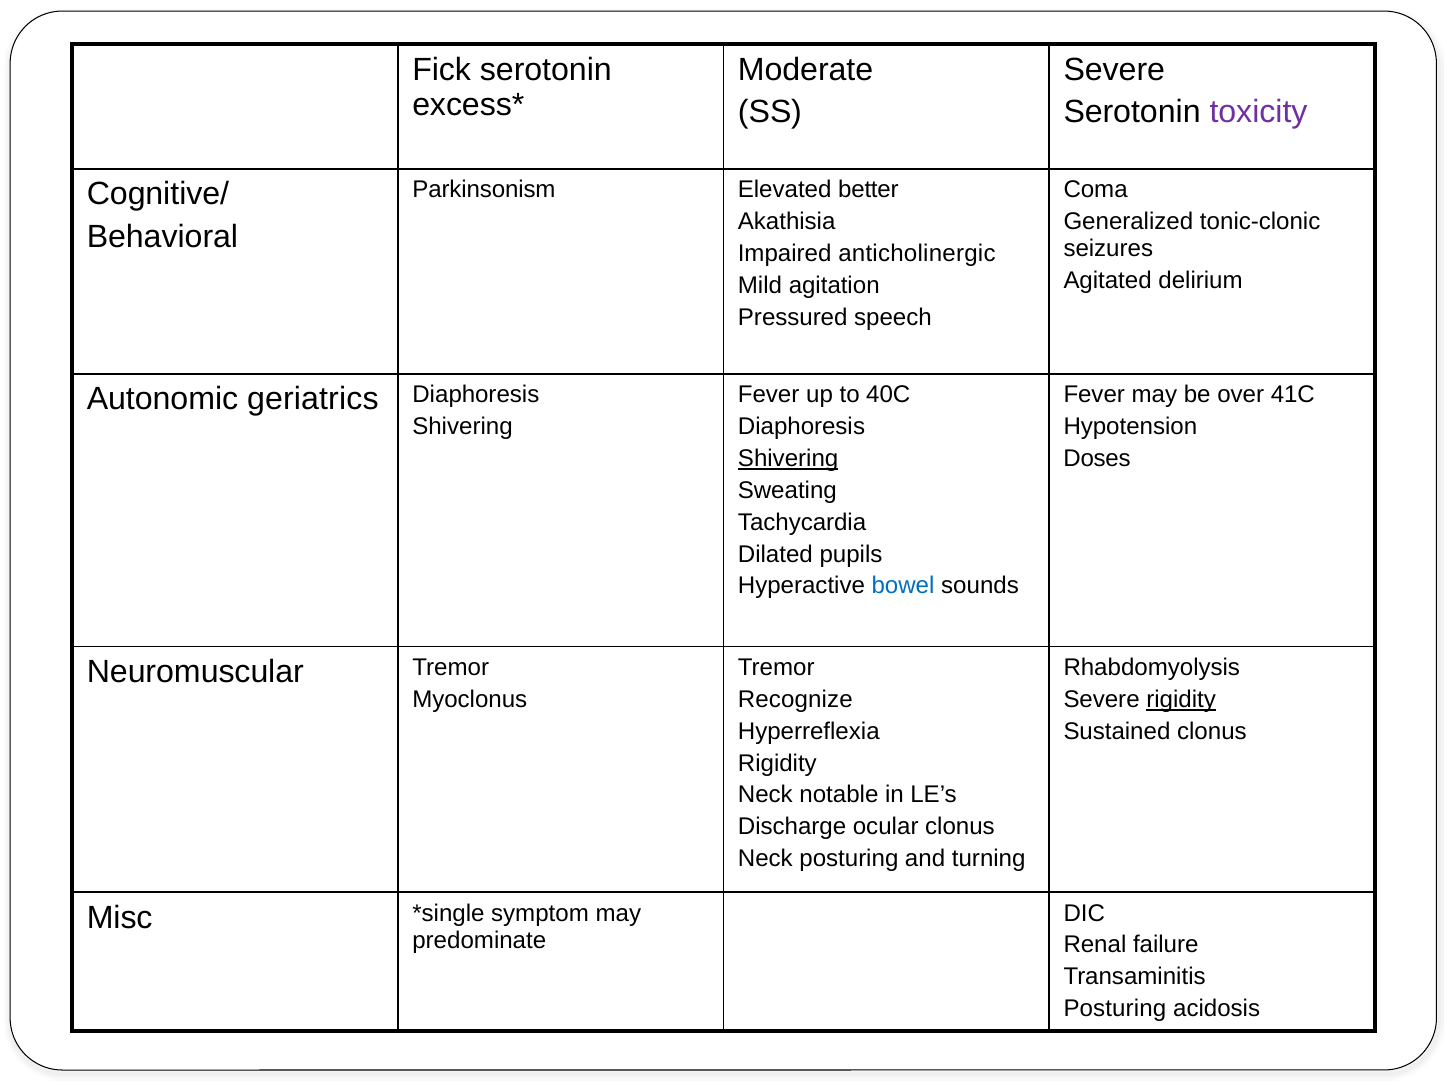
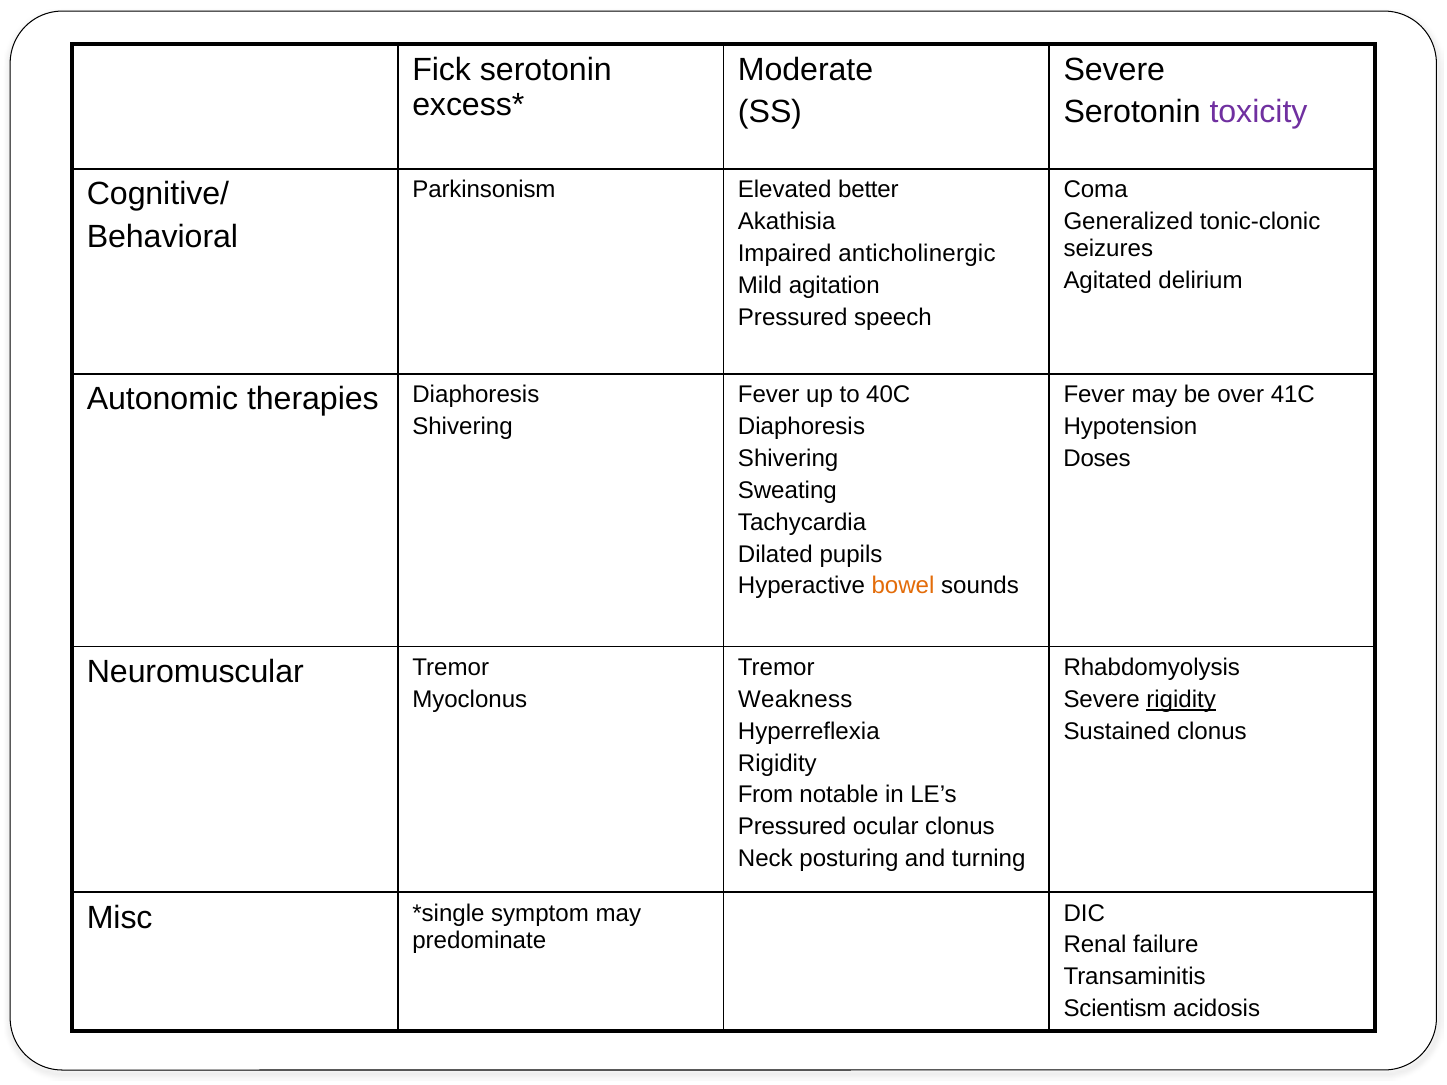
geriatrics: geriatrics -> therapies
Shivering at (788, 459) underline: present -> none
bowel colour: blue -> orange
Recognize: Recognize -> Weakness
Neck at (765, 795): Neck -> From
Discharge at (792, 827): Discharge -> Pressured
Posturing at (1115, 1009): Posturing -> Scientism
